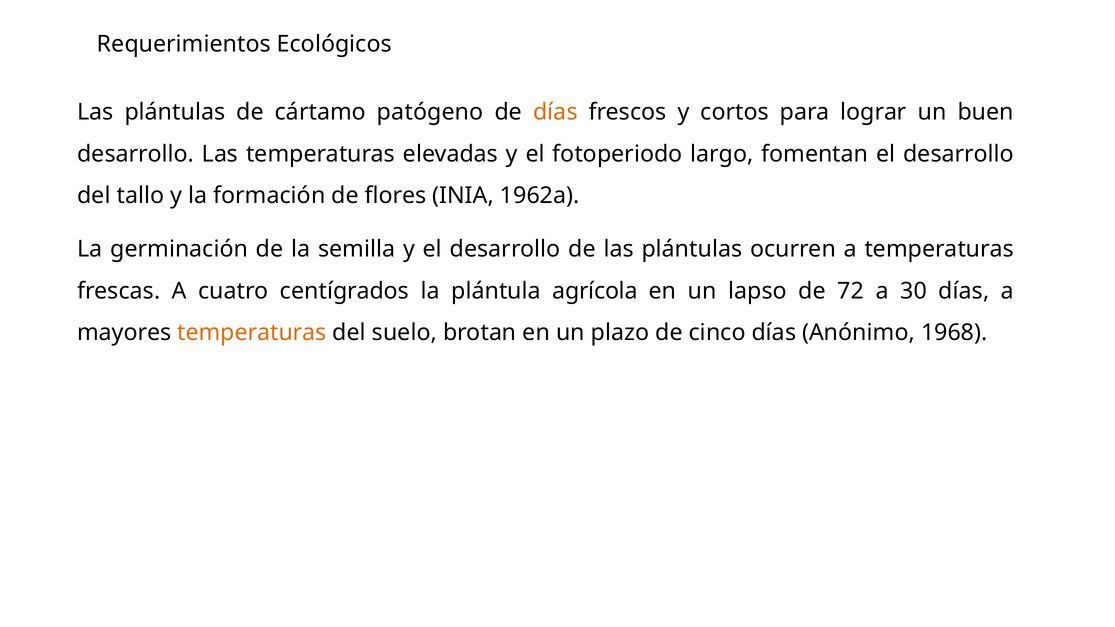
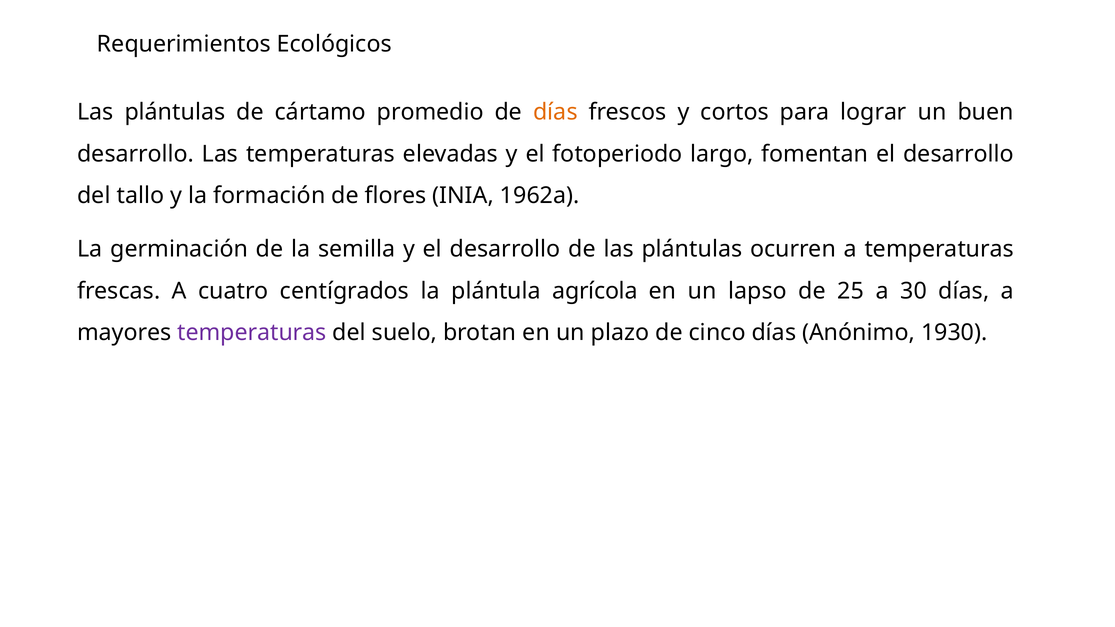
patógeno: patógeno -> promedio
72: 72 -> 25
temperaturas at (252, 333) colour: orange -> purple
1968: 1968 -> 1930
